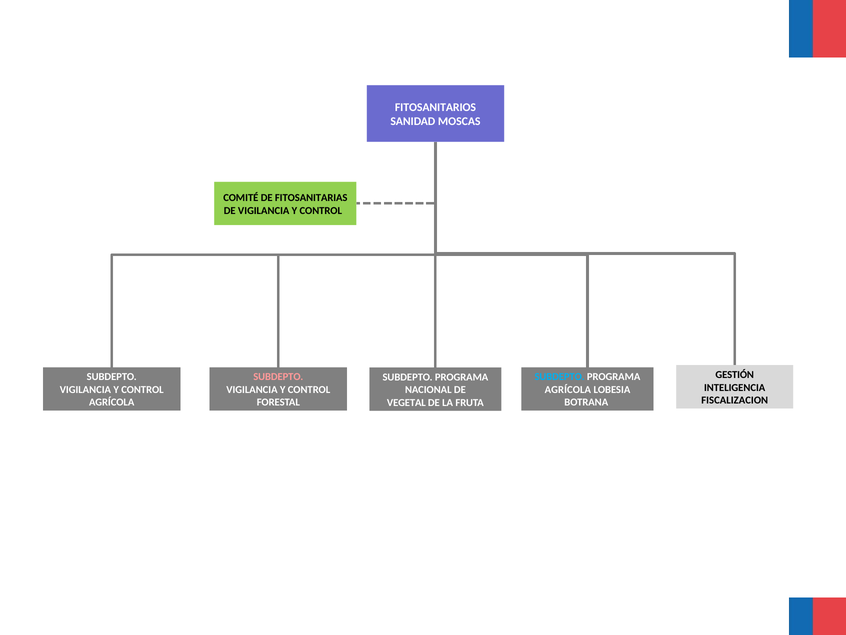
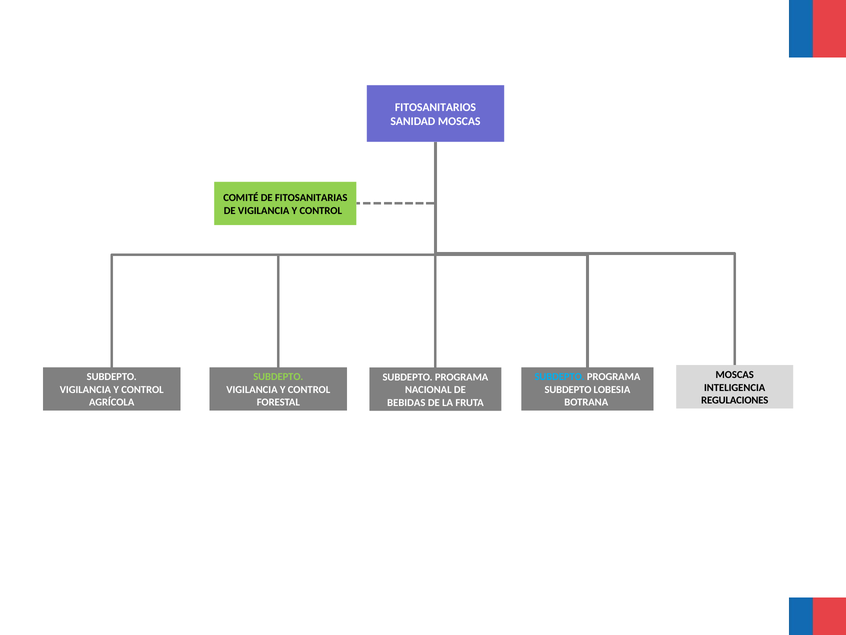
GESTIÓN at (735, 374): GESTIÓN -> MOSCAS
SUBDEPTO at (278, 377) colour: pink -> light green
AGRÍCOLA at (568, 389): AGRÍCOLA -> SUBDEPTO
FISCALIZACION: FISCALIZACION -> REGULACIONES
VEGETAL: VEGETAL -> BEBIDAS
